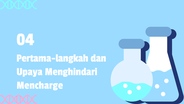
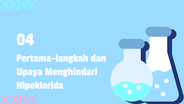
Mencharge: Mencharge -> Hipoklorida
